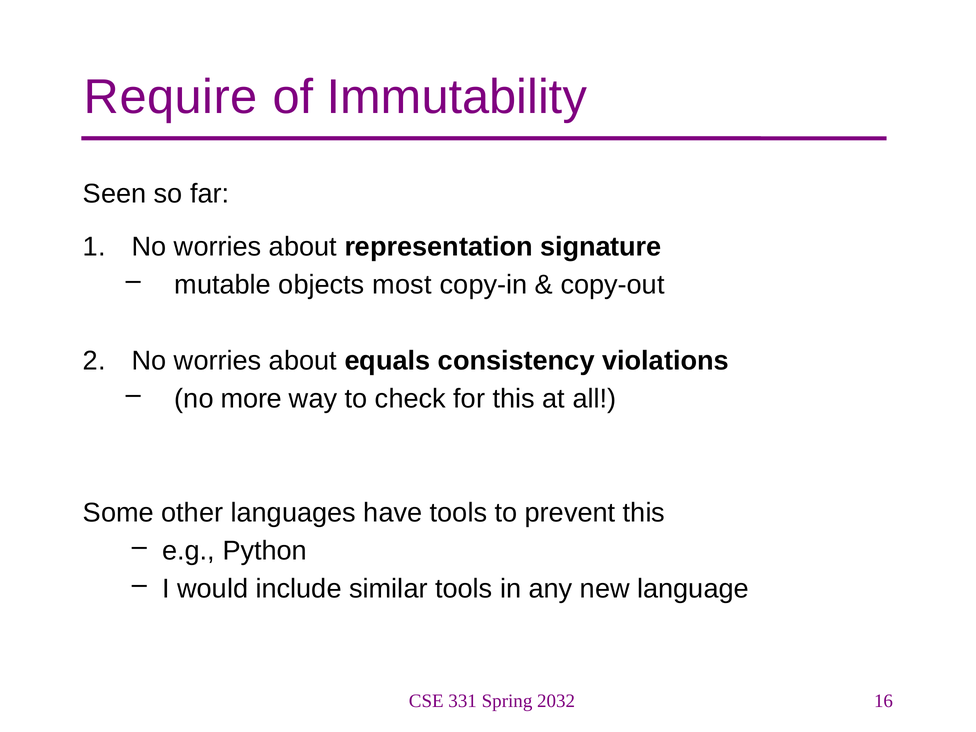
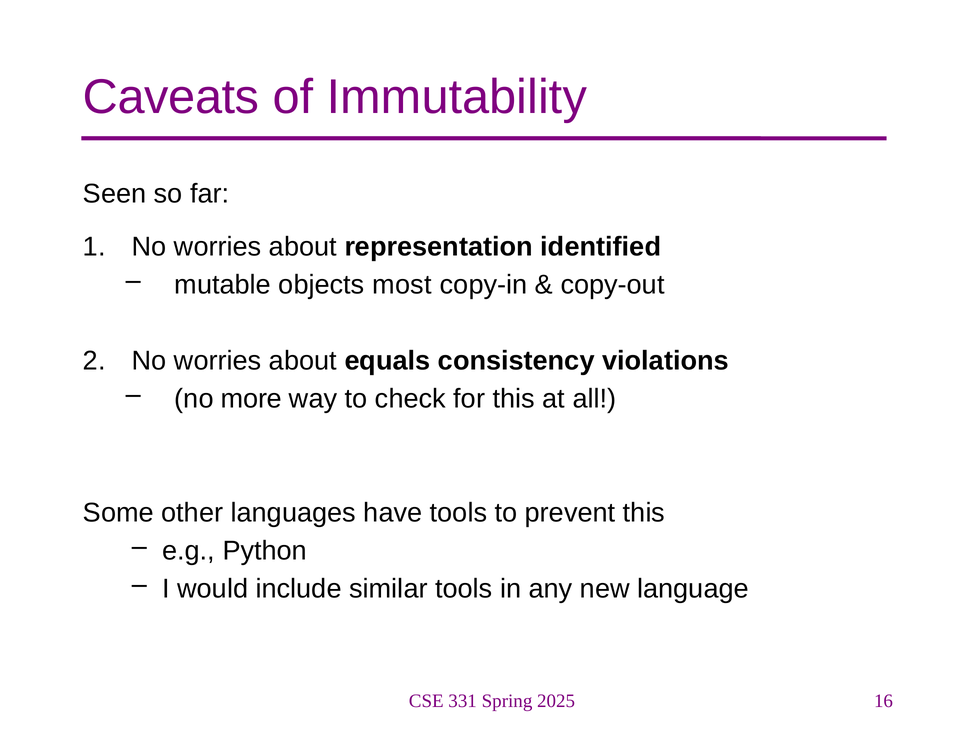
Require: Require -> Caveats
signature: signature -> identified
2032: 2032 -> 2025
